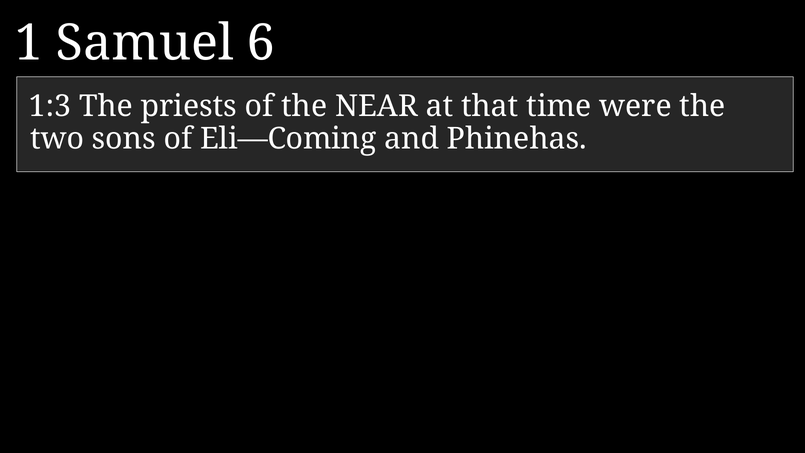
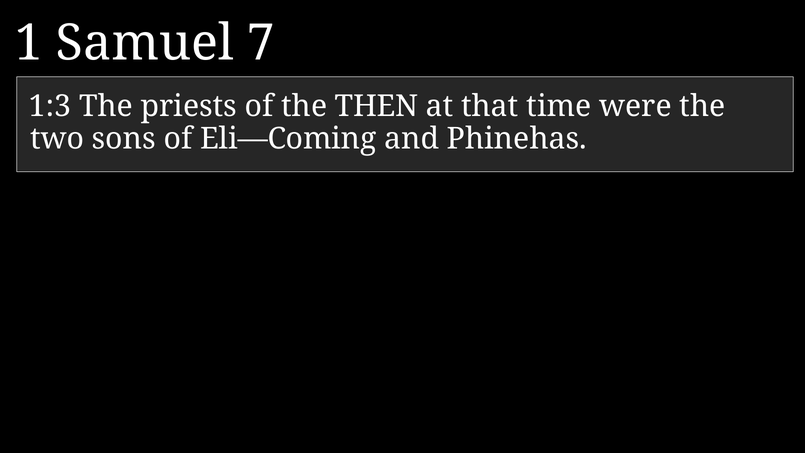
6: 6 -> 7
NEAR: NEAR -> THEN
